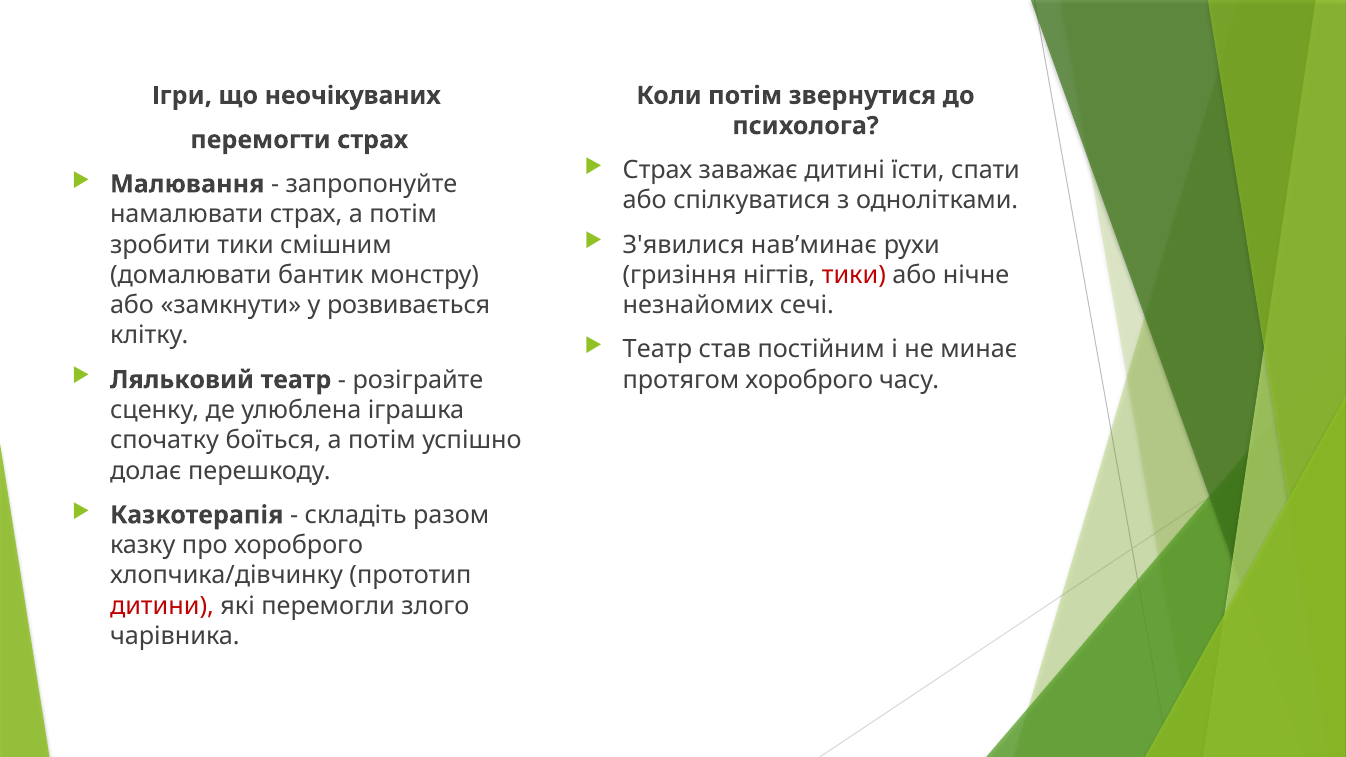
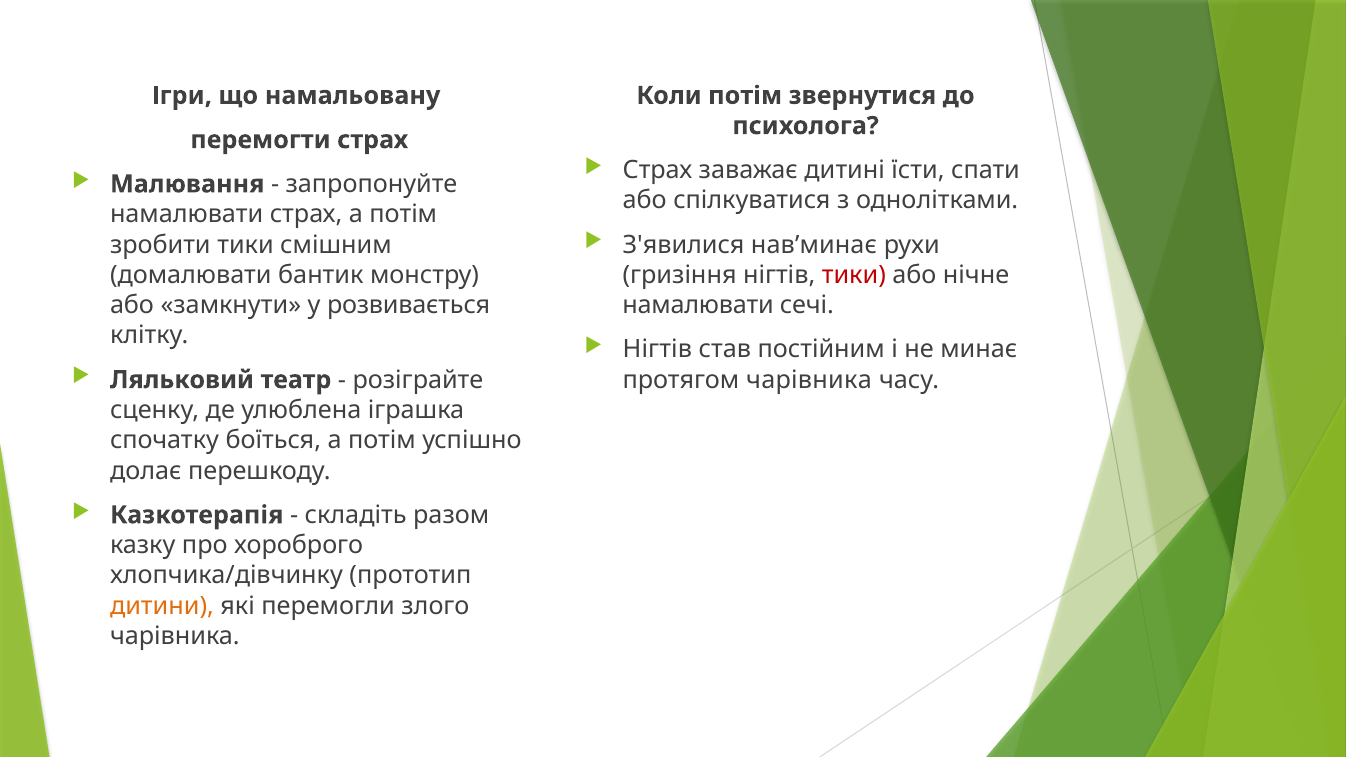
неочікуваних: неочікуваних -> намальовану
незнайомих at (698, 305): незнайомих -> намалювати
Театр at (657, 350): Театр -> Нігтів
протягом хороброго: хороброго -> чарівника
дитини colour: red -> orange
